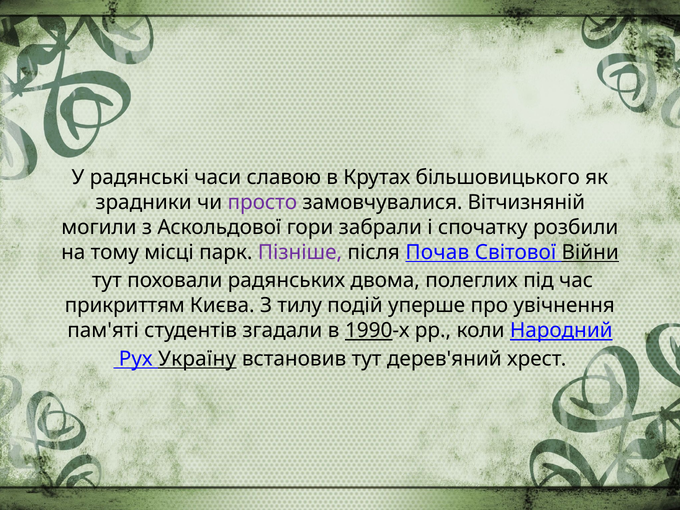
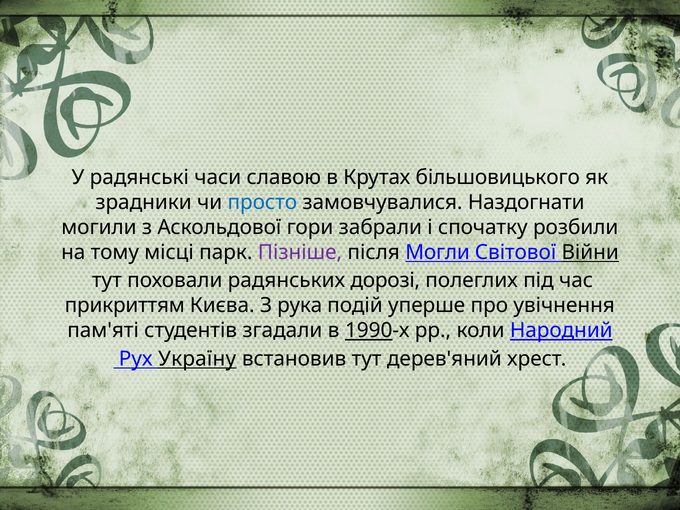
просто colour: purple -> blue
Вітчизняній: Вітчизняній -> Наздогнати
Почав: Почав -> Могли
двома: двома -> дорозі
тилу: тилу -> рука
